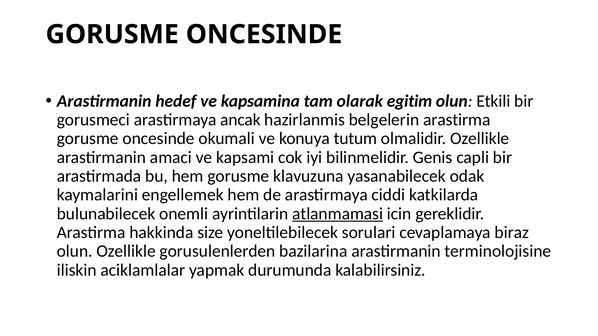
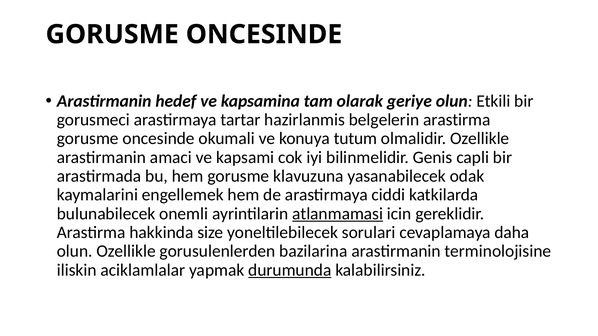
egitim: egitim -> geriye
ancak: ancak -> tartar
biraz: biraz -> daha
durumunda underline: none -> present
